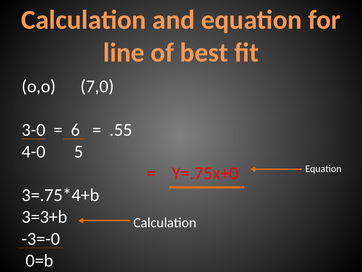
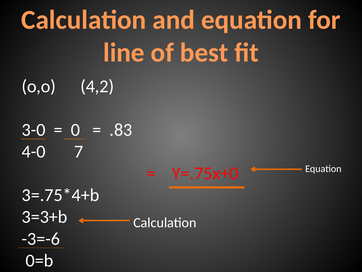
7,0: 7,0 -> 4,2
6: 6 -> 0
.55: .55 -> .83
5: 5 -> 7
-3=-0: -3=-0 -> -3=-6
